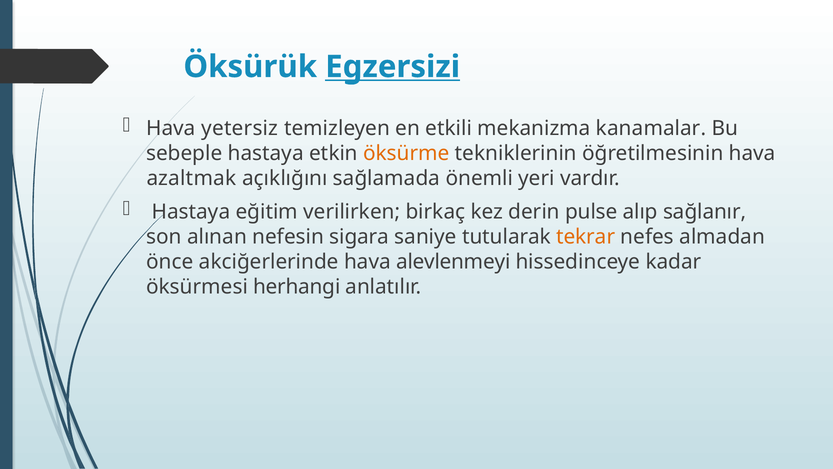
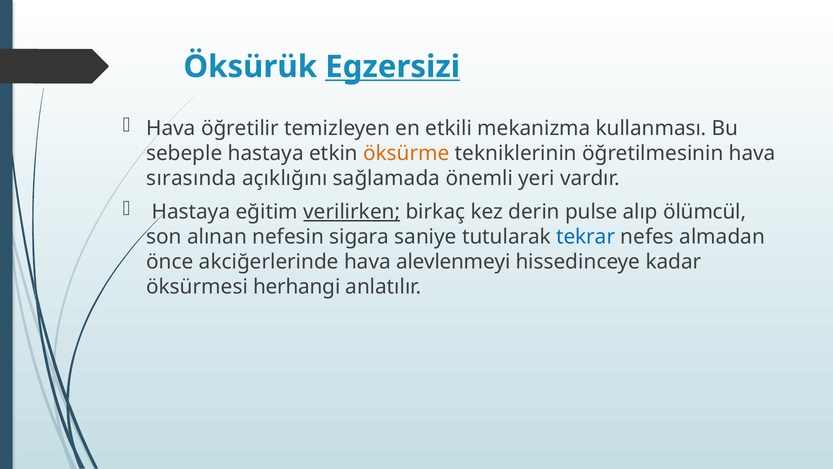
yetersiz: yetersiz -> öğretilir
kanamalar: kanamalar -> kullanması
azaltmak: azaltmak -> sırasında
verilirken underline: none -> present
sağlanır: sağlanır -> ölümcül
tekrar colour: orange -> blue
